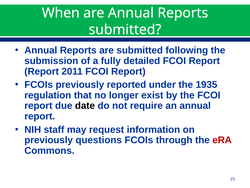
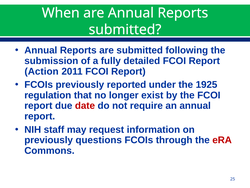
Report at (42, 71): Report -> Action
1935: 1935 -> 1925
date colour: black -> red
